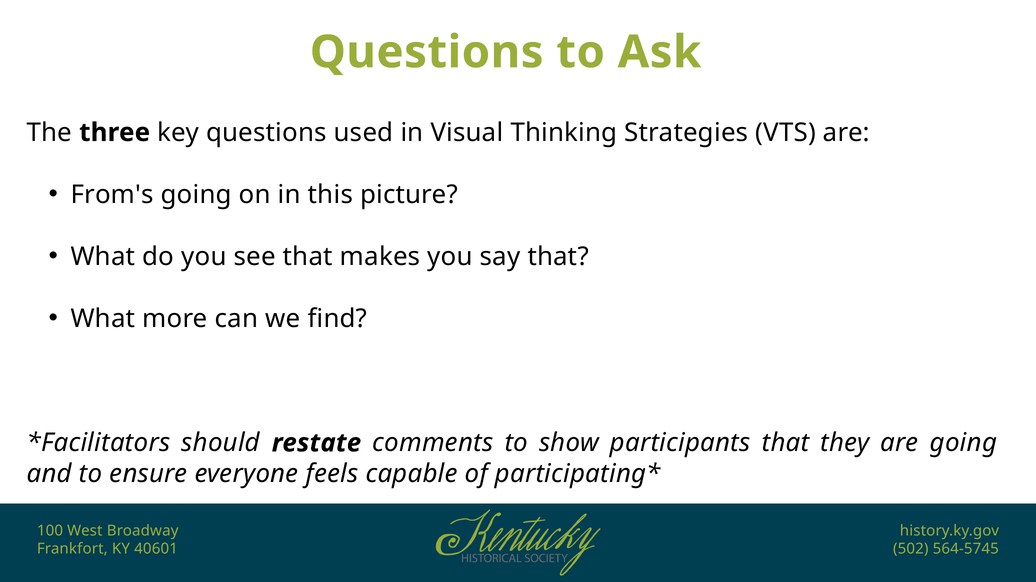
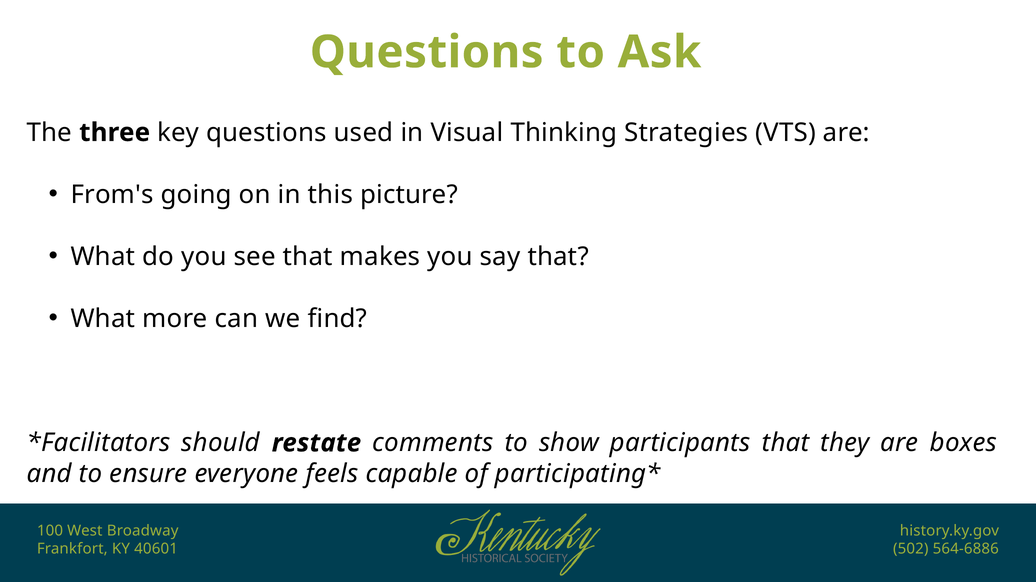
are going: going -> boxes
564-5745: 564-5745 -> 564-6886
